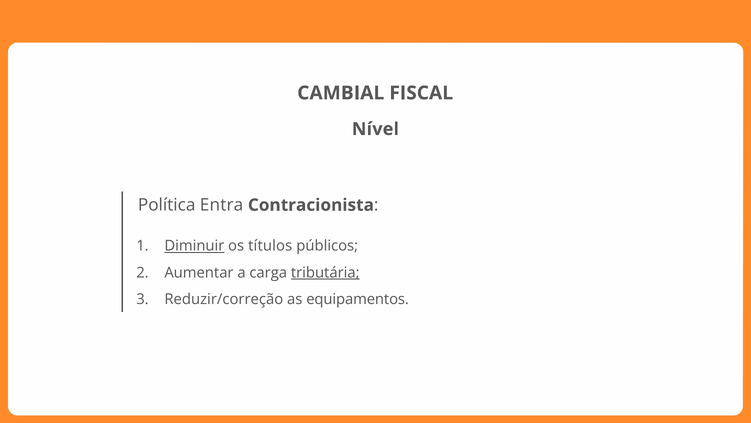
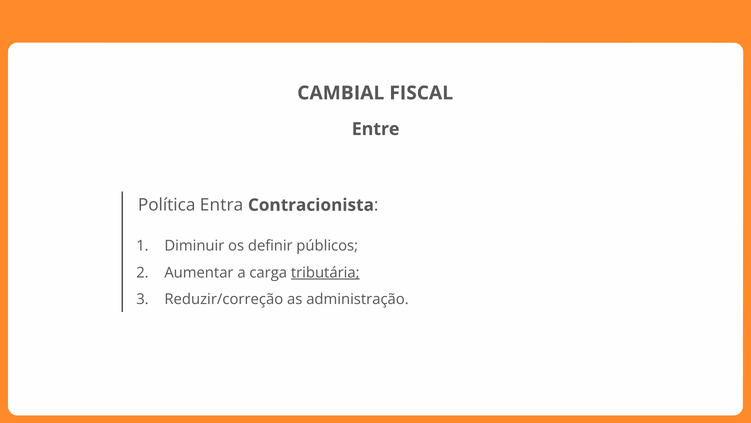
Nível: Nível -> Entre
Diminuir underline: present -> none
títulos: títulos -> definir
equipamentos: equipamentos -> administração
